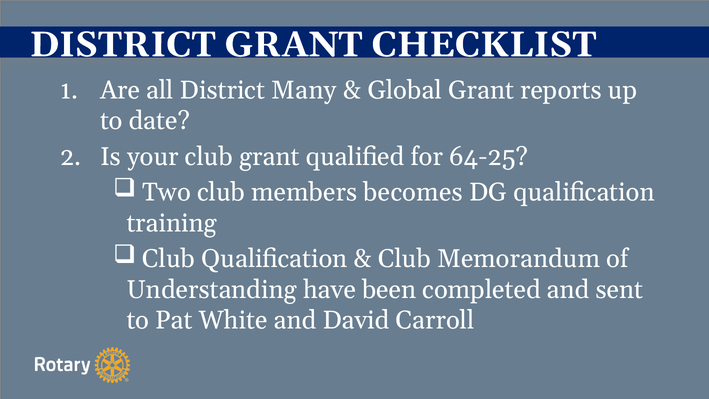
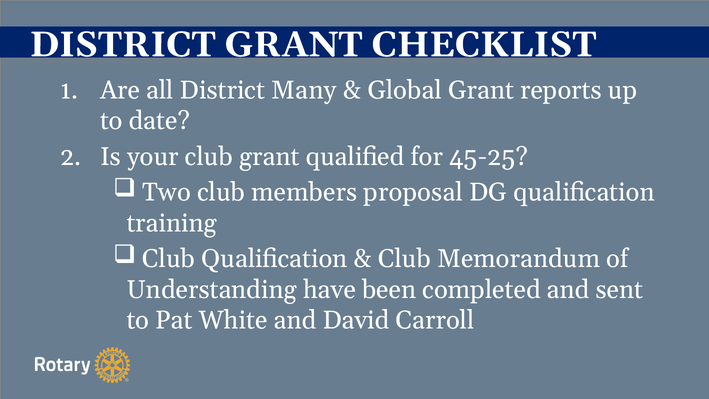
64-25: 64-25 -> 45-25
becomes: becomes -> proposal
